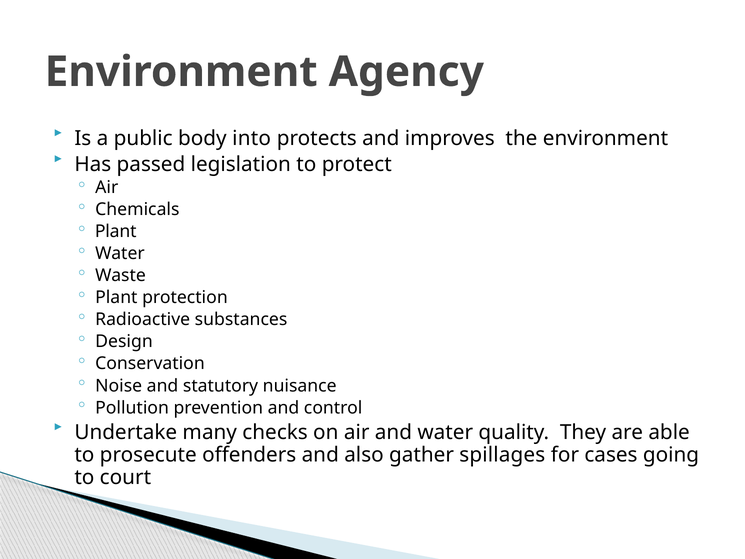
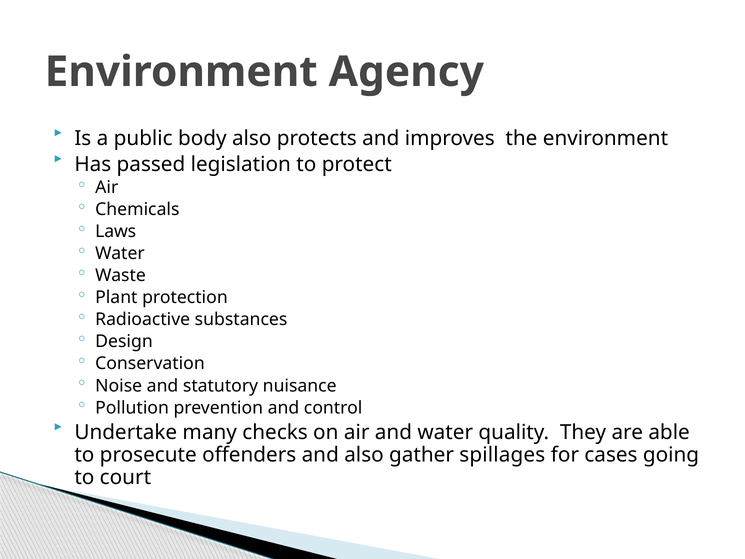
body into: into -> also
Plant at (116, 232): Plant -> Laws
